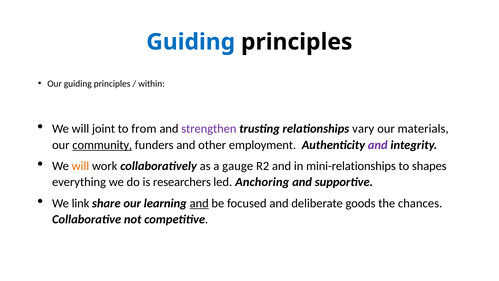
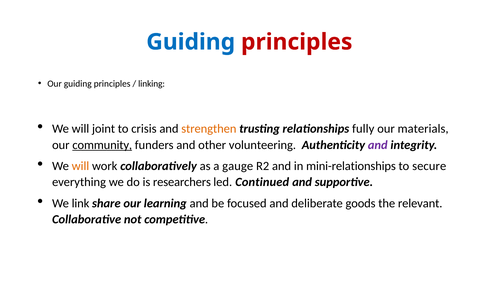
principles at (297, 42) colour: black -> red
within: within -> linking
from: from -> crisis
strengthen colour: purple -> orange
vary: vary -> fully
employment: employment -> volunteering
shapes: shapes -> secure
Anchoring: Anchoring -> Continued
and at (199, 203) underline: present -> none
chances: chances -> relevant
